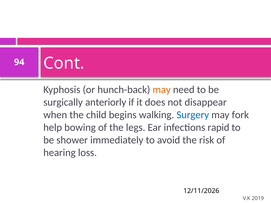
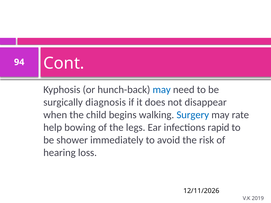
may at (162, 90) colour: orange -> blue
anteriorly: anteriorly -> diagnosis
fork: fork -> rate
